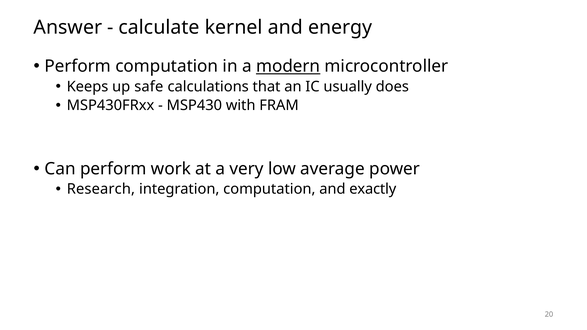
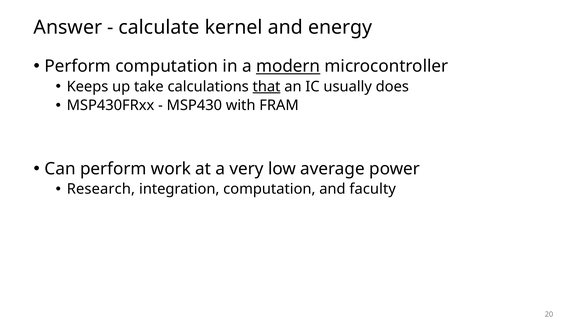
safe: safe -> take
that underline: none -> present
exactly: exactly -> faculty
